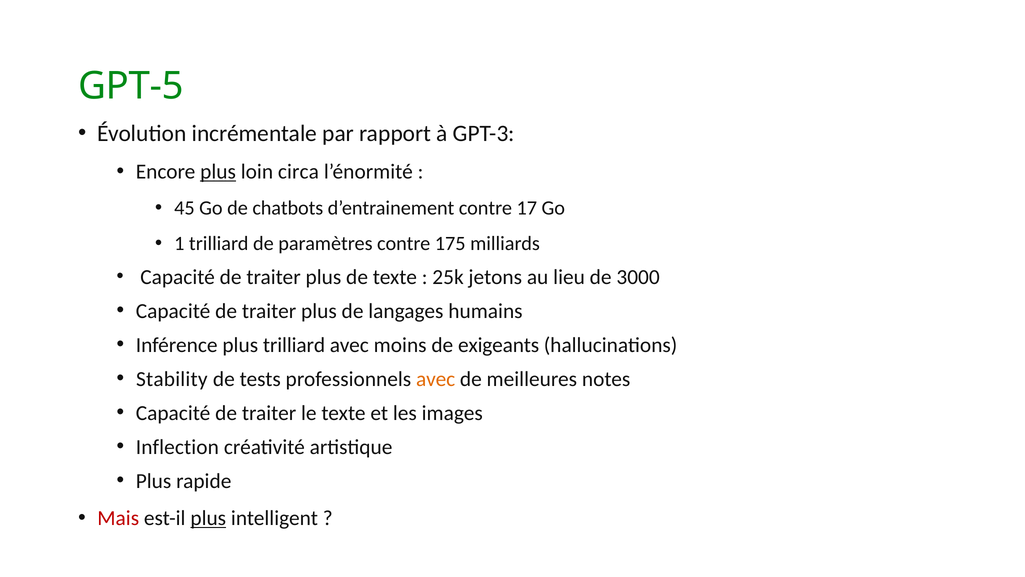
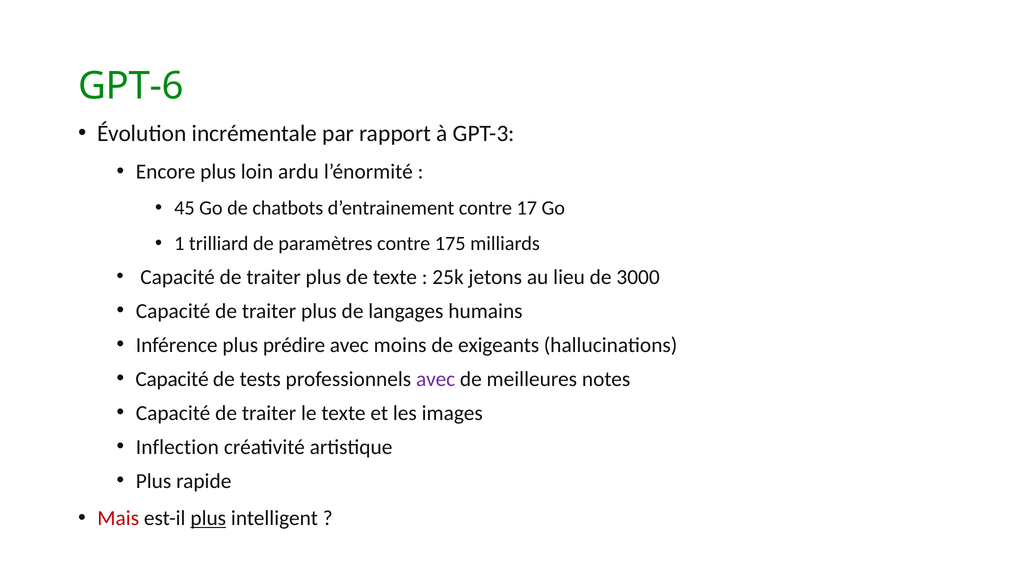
GPT-5: GPT-5 -> GPT-6
plus at (218, 172) underline: present -> none
circa: circa -> ardu
plus trilliard: trilliard -> prédire
Stability at (172, 379): Stability -> Capacité
avec at (436, 379) colour: orange -> purple
